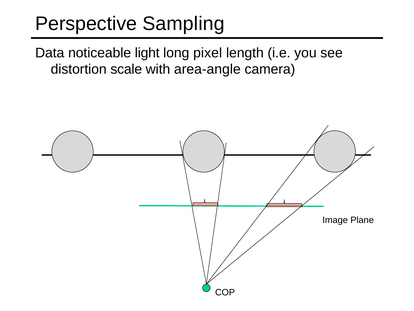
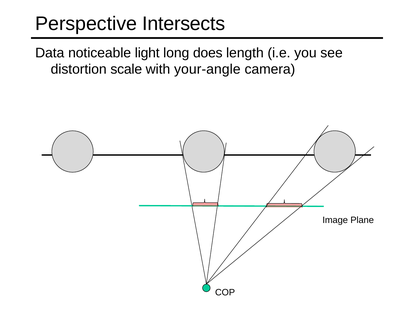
Sampling: Sampling -> Intersects
pixel: pixel -> does
area-angle: area-angle -> your-angle
